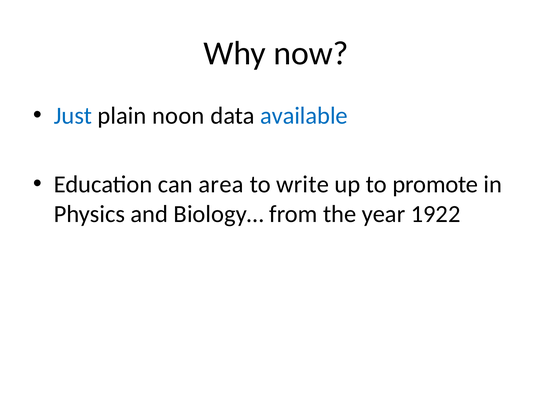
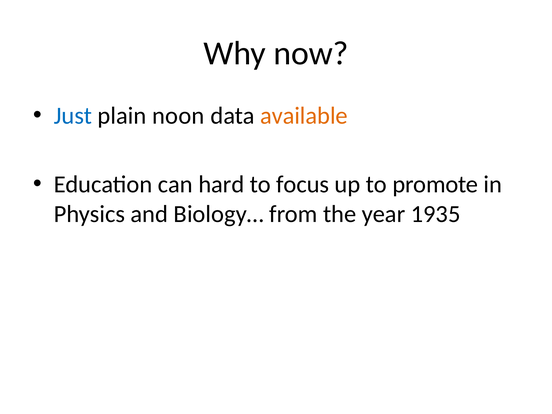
available colour: blue -> orange
area: area -> hard
write: write -> focus
1922: 1922 -> 1935
